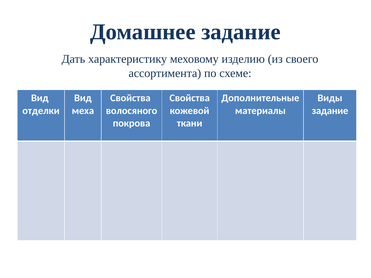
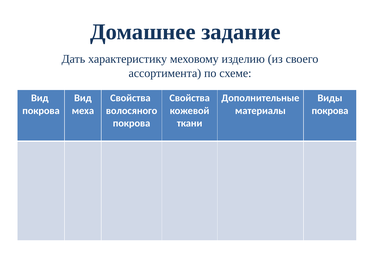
отделки at (41, 111): отделки -> покрова
задание at (330, 111): задание -> покрова
